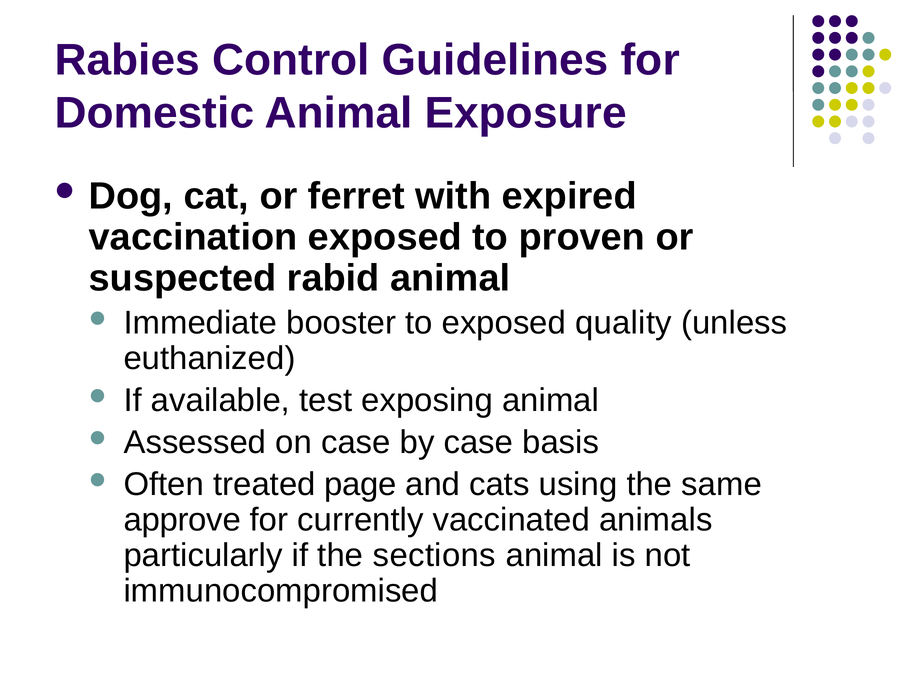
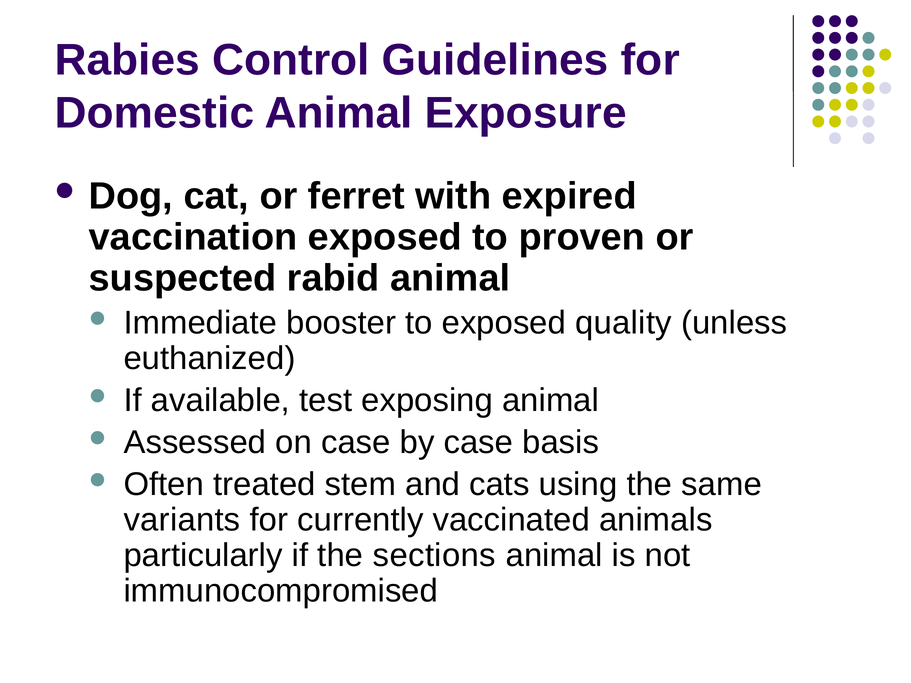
page: page -> stem
approve: approve -> variants
